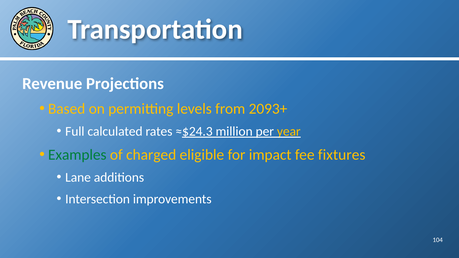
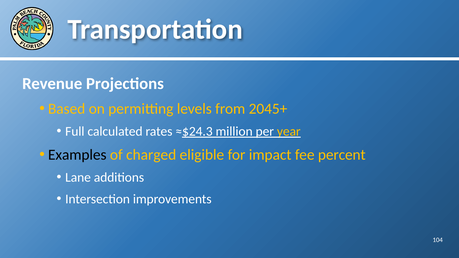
2093+: 2093+ -> 2045+
Examples colour: green -> black
fixtures: fixtures -> percent
